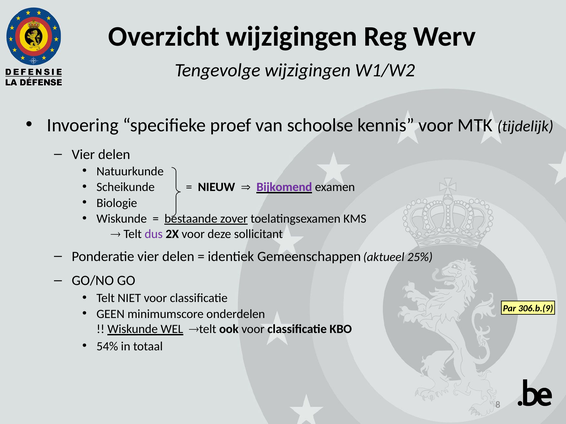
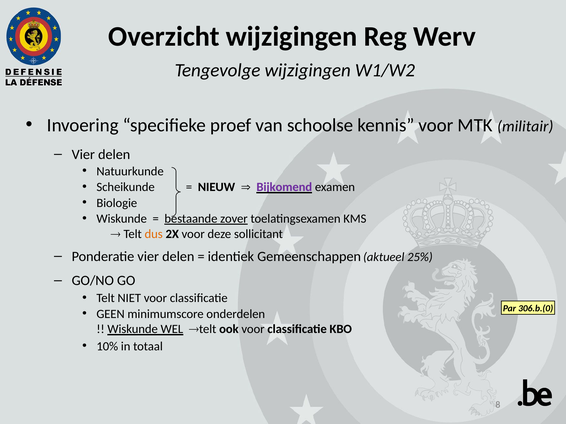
tijdelijk: tijdelijk -> militair
dus colour: purple -> orange
306.b.(9: 306.b.(9 -> 306.b.(0
54%: 54% -> 10%
